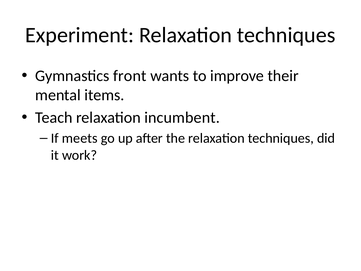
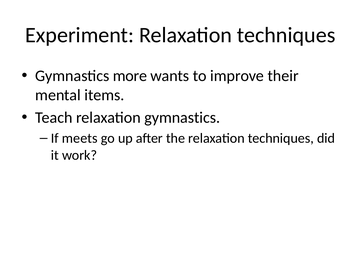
front: front -> more
relaxation incumbent: incumbent -> gymnastics
